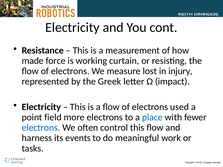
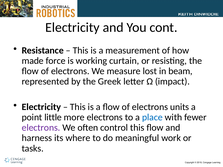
injury: injury -> beam
used: used -> units
field: field -> little
electrons at (41, 128) colour: blue -> purple
events: events -> where
